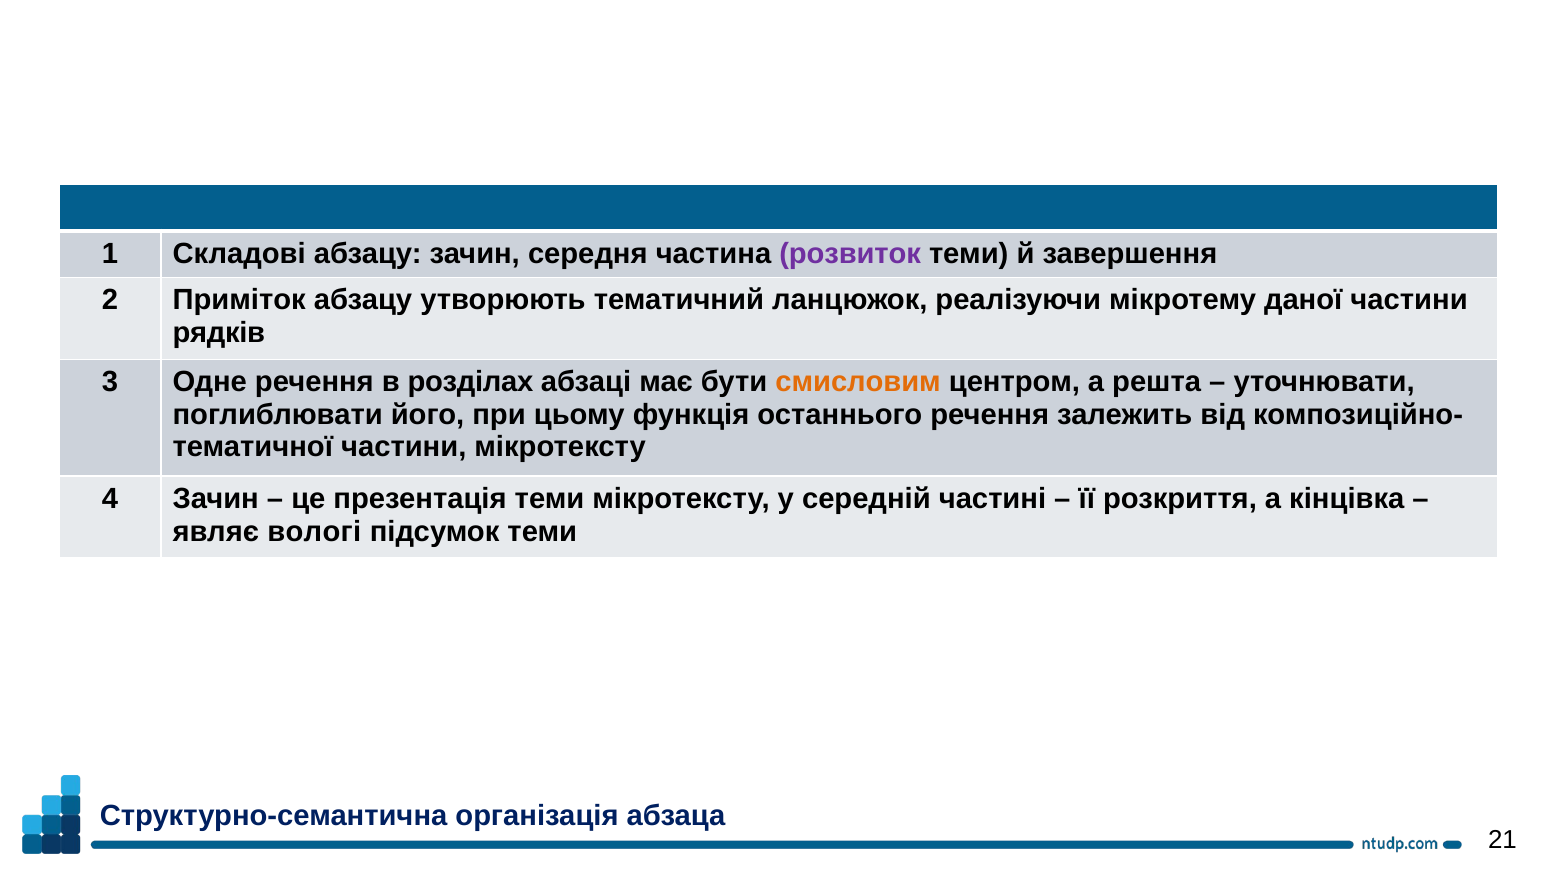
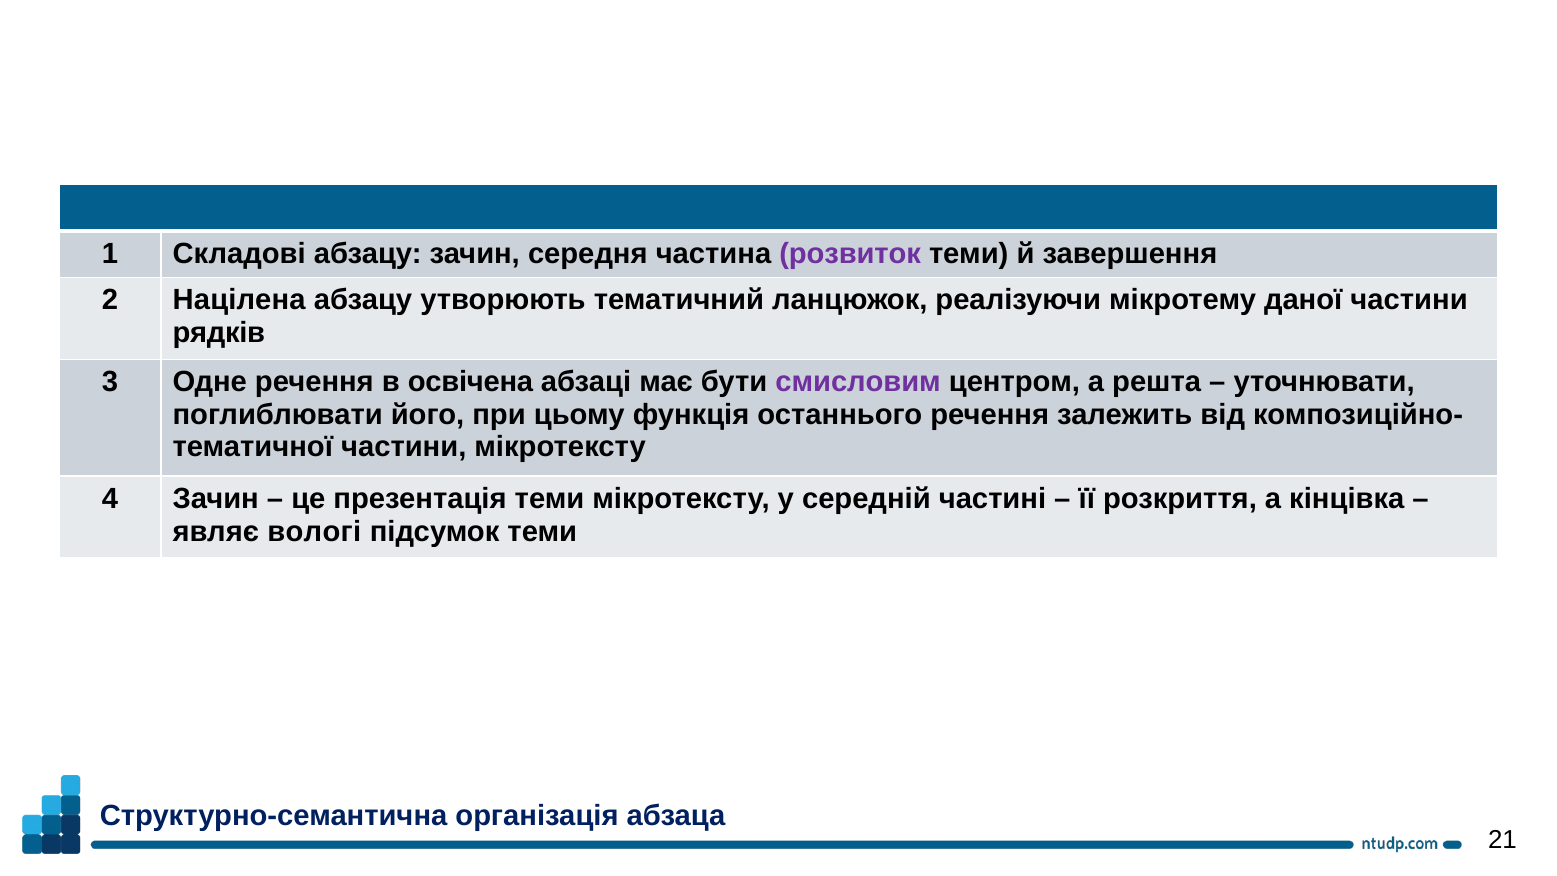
Приміток: Приміток -> Націлена
розділах: розділах -> освічена
смисловим colour: orange -> purple
